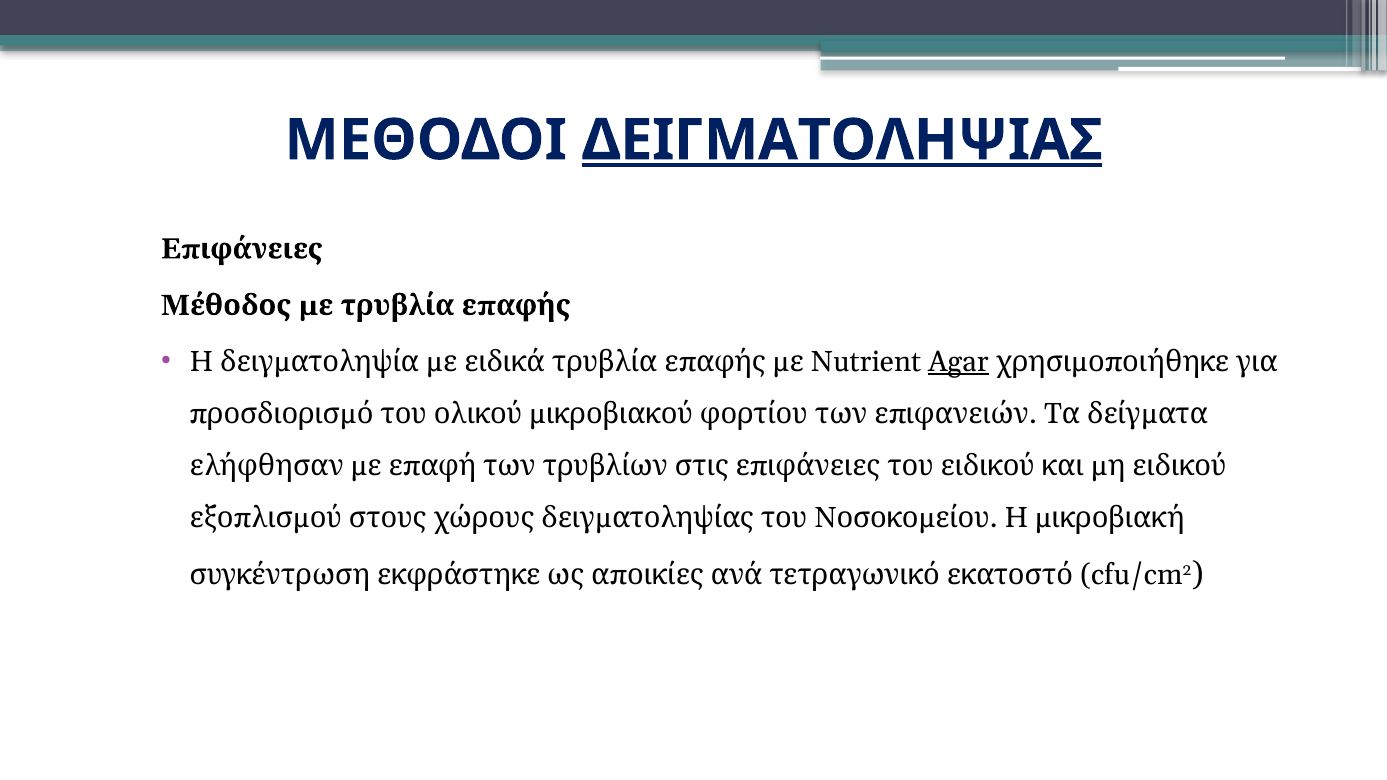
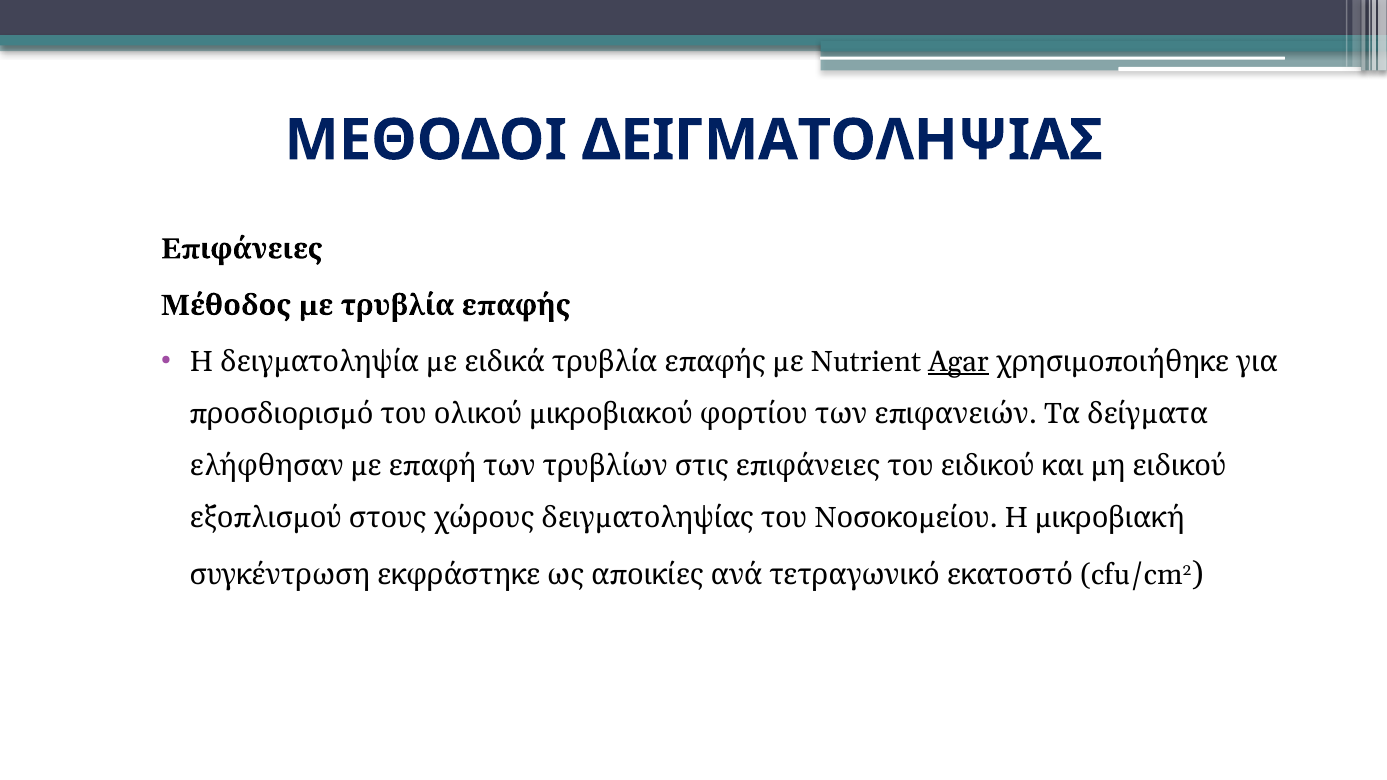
ΔΕΙΓΜΑΤΟΛΗΨΙΑΣ underline: present -> none
